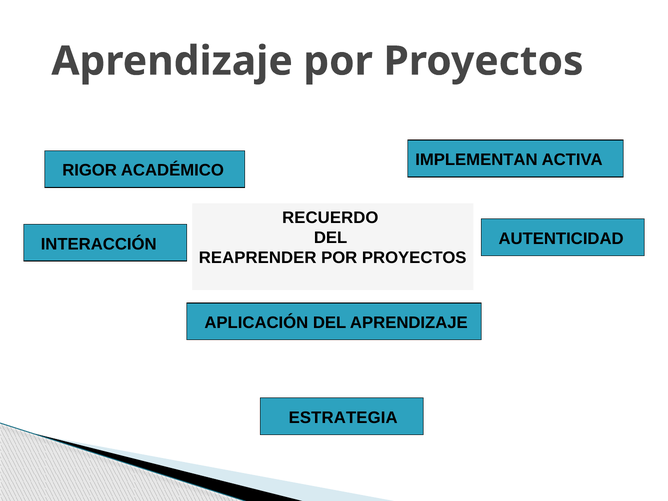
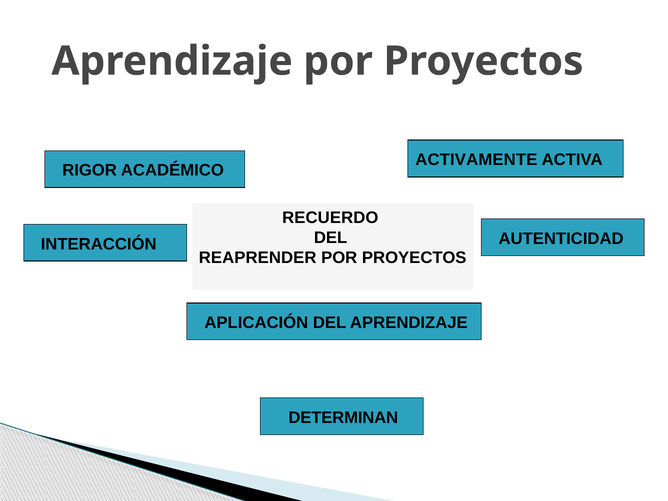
IMPLEMENTAN: IMPLEMENTAN -> ACTIVAMENTE
ESTRATEGIA: ESTRATEGIA -> DETERMINAN
